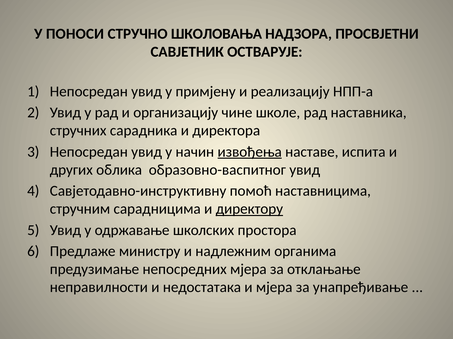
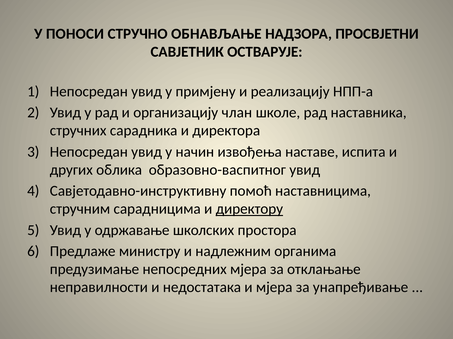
ШКОЛОВАЊА: ШКОЛОВАЊА -> ОБНАВЉАЊЕ
чине: чине -> члан
извођења underline: present -> none
